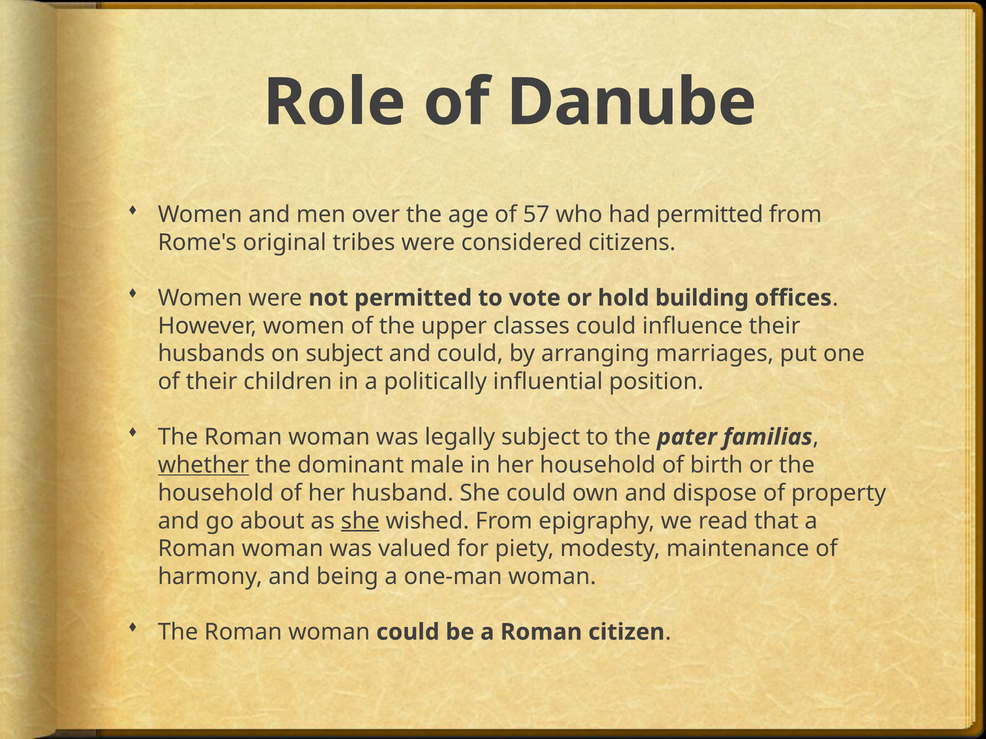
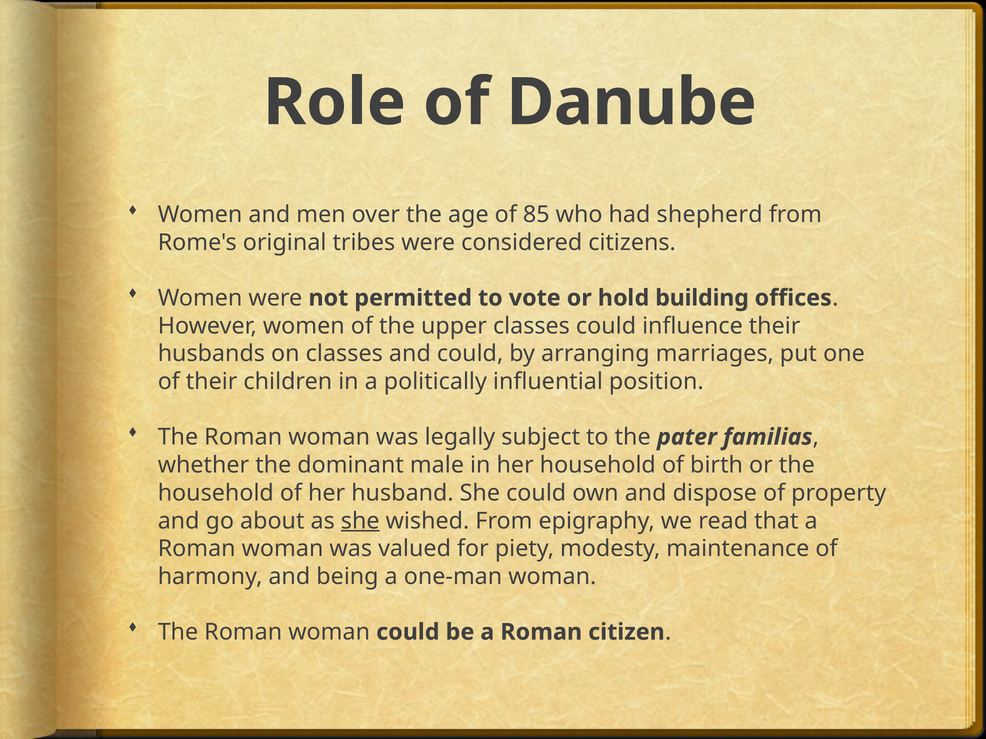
57: 57 -> 85
had permitted: permitted -> shepherd
on subject: subject -> classes
whether underline: present -> none
